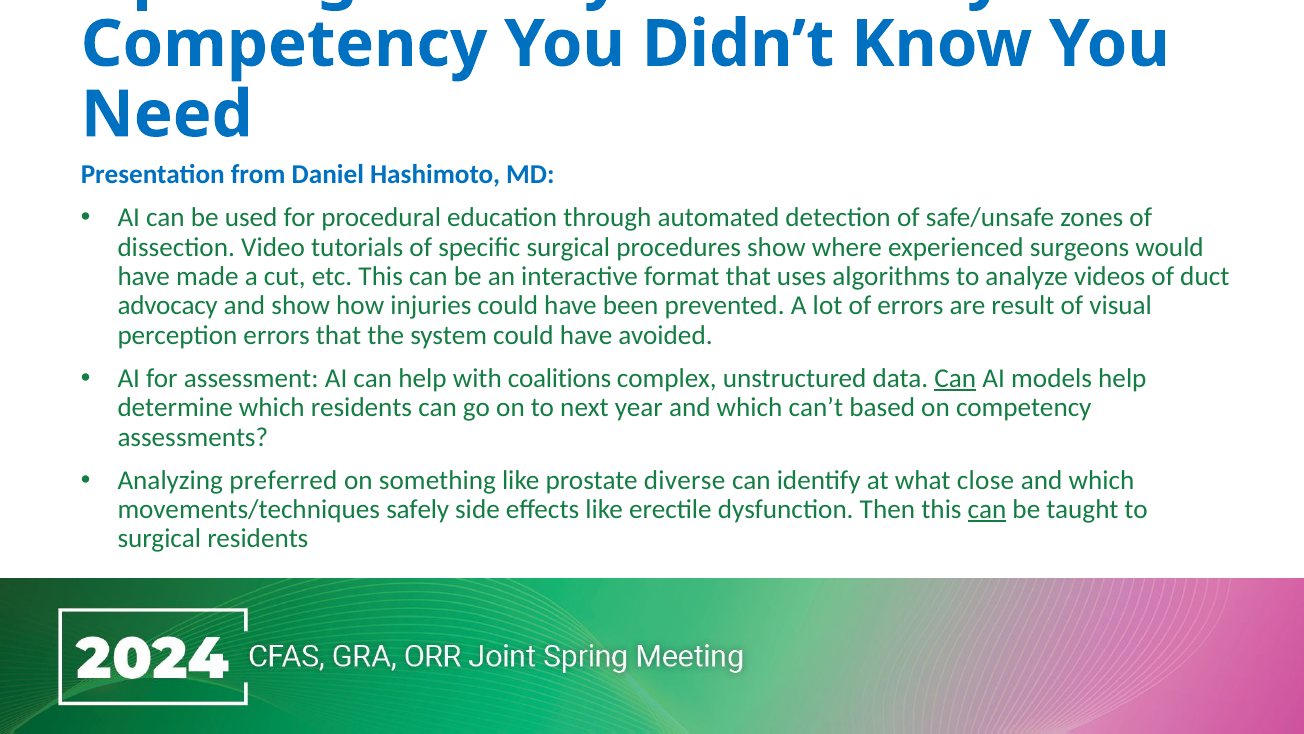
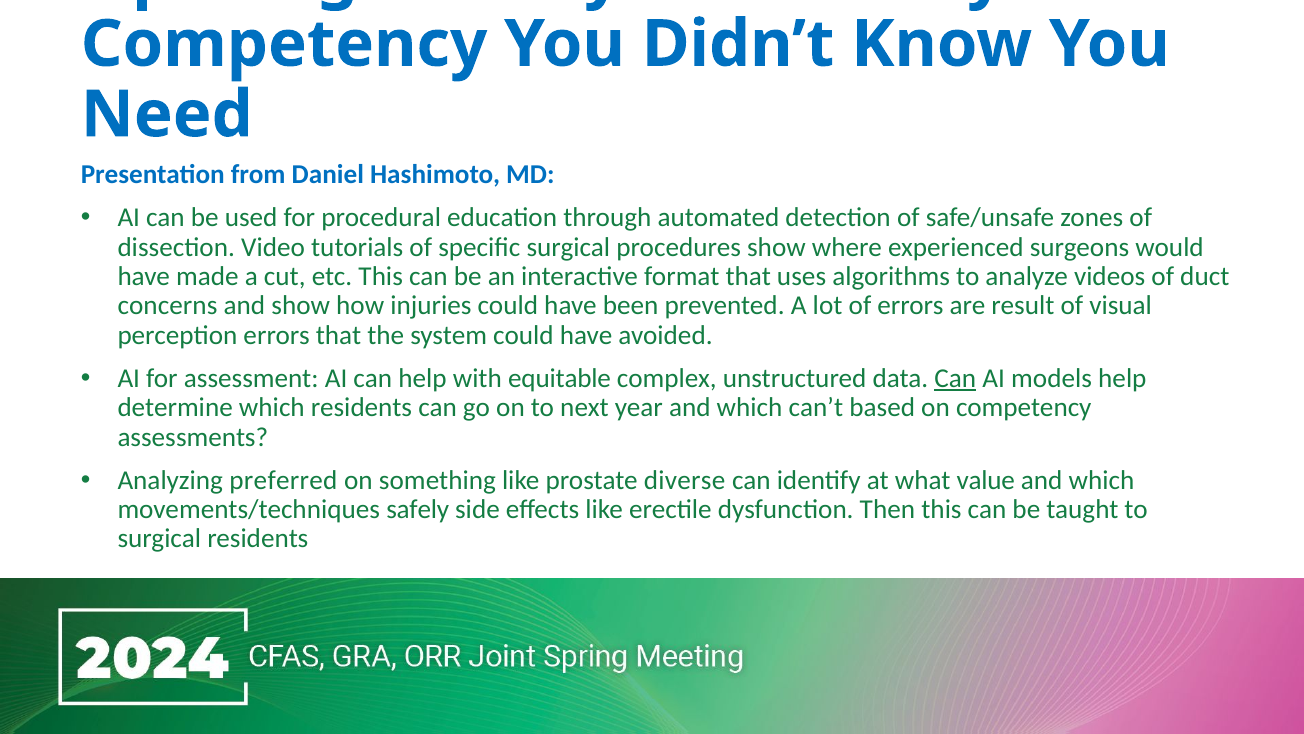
advocacy: advocacy -> concerns
coalitions: coalitions -> equitable
close: close -> value
can at (987, 509) underline: present -> none
